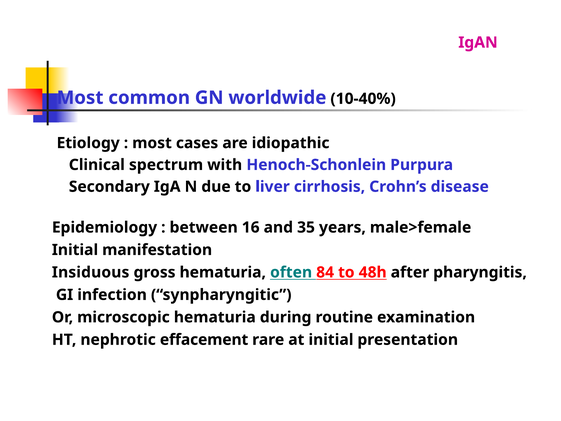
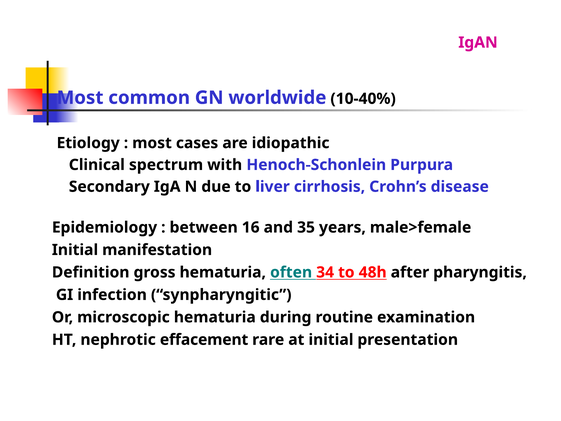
Insiduous: Insiduous -> Definition
84: 84 -> 34
